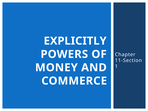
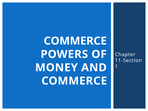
EXPLICITLY at (75, 41): EXPLICITLY -> COMMERCE
